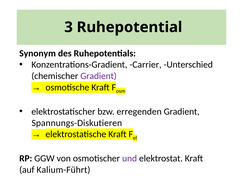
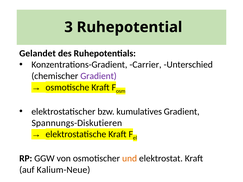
Synonym: Synonym -> Gelandet
erregenden: erregenden -> kumulatives
und colour: purple -> orange
Kalium-Führt: Kalium-Führt -> Kalium-Neue
